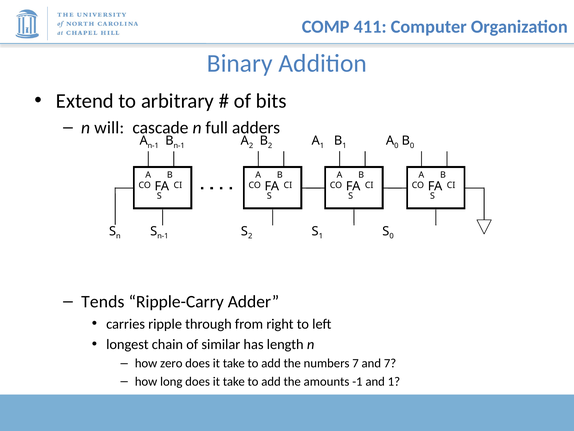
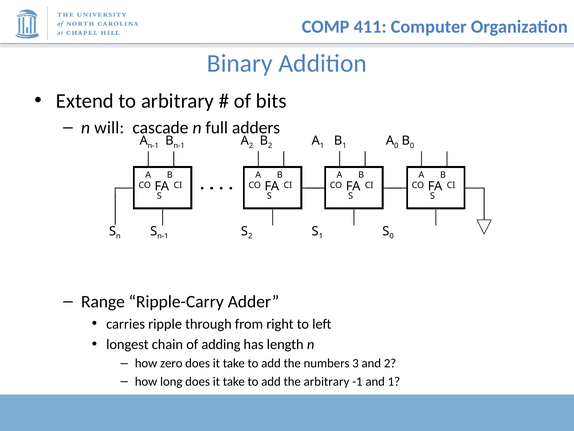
Tends: Tends -> Range
similar: similar -> adding
numbers 7: 7 -> 3
and 7: 7 -> 2
the amounts: amounts -> arbitrary
